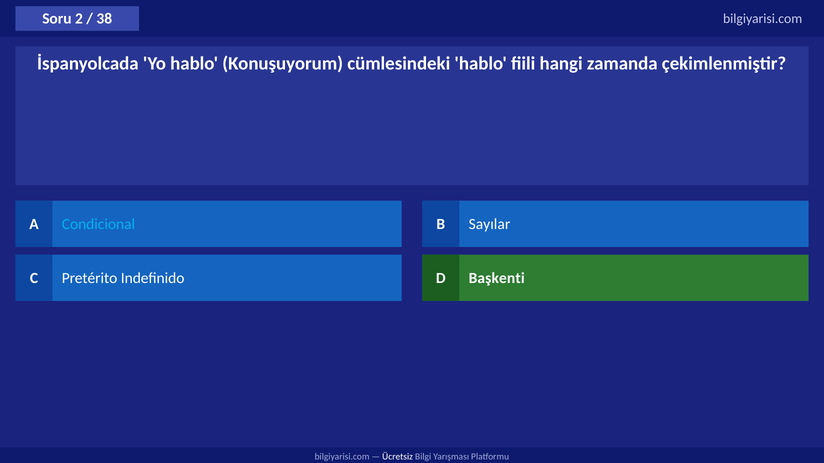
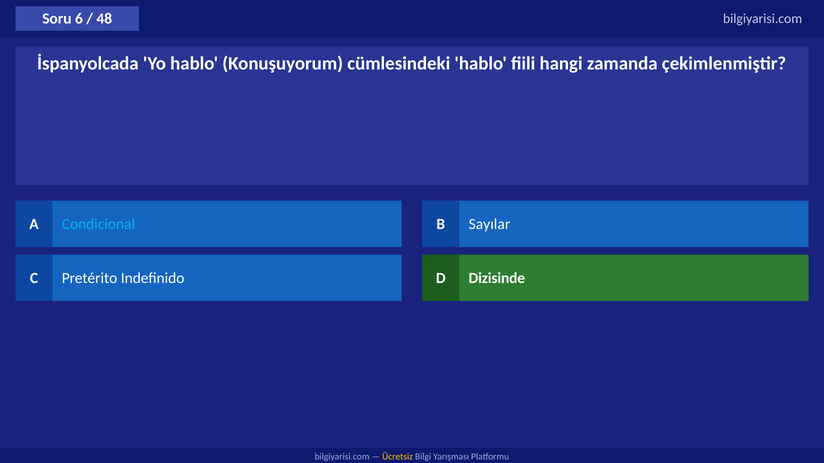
2: 2 -> 6
38: 38 -> 48
Başkenti: Başkenti -> Dizisinde
Ücretsiz colour: white -> yellow
